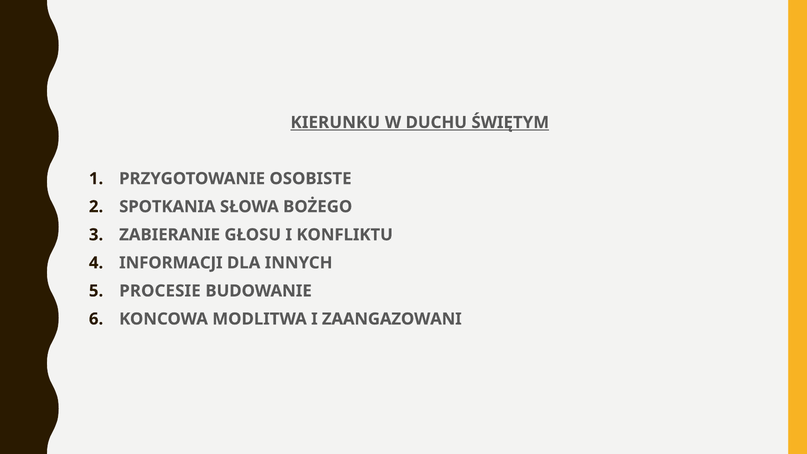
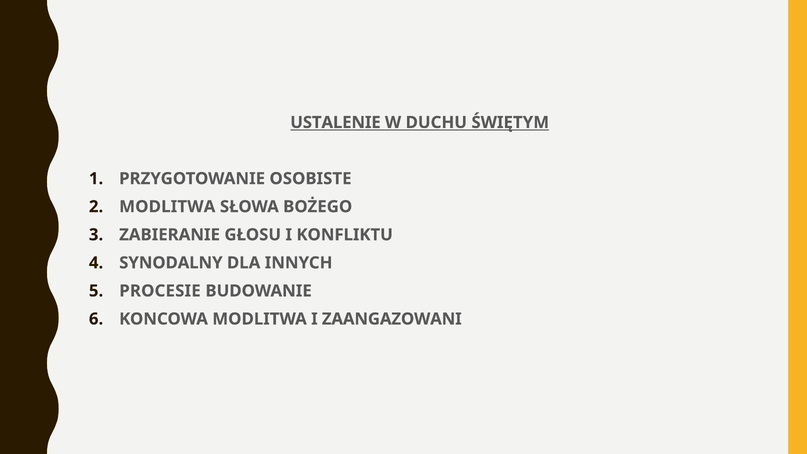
KIERUNKU: KIERUNKU -> USTALENIE
SPOTKANIA at (167, 207): SPOTKANIA -> MODLITWA
INFORMACJI: INFORMACJI -> SYNODALNY
